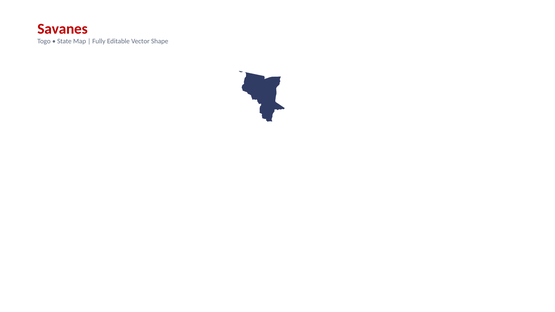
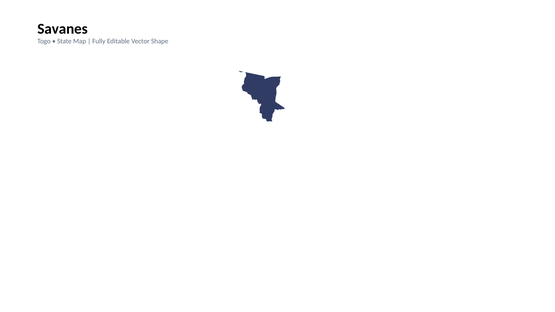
Savanes colour: red -> black
